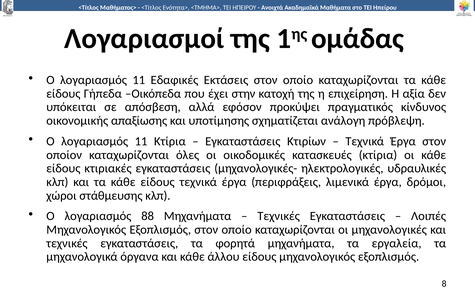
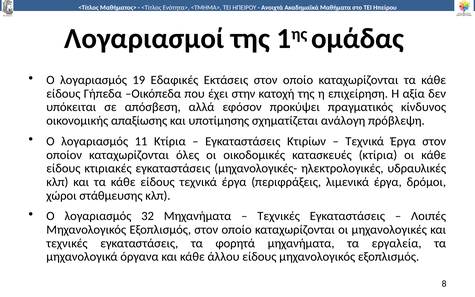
11 at (139, 80): 11 -> 19
88: 88 -> 32
